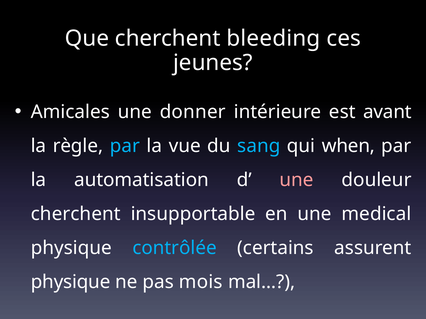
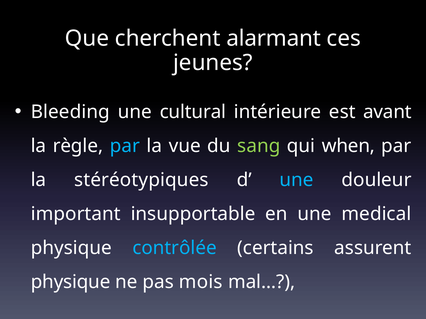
bleeding: bleeding -> alarmant
Amicales: Amicales -> Bleeding
donner: donner -> cultural
sang colour: light blue -> light green
automatisation: automatisation -> stéréotypiques
une at (297, 180) colour: pink -> light blue
cherchent at (76, 214): cherchent -> important
